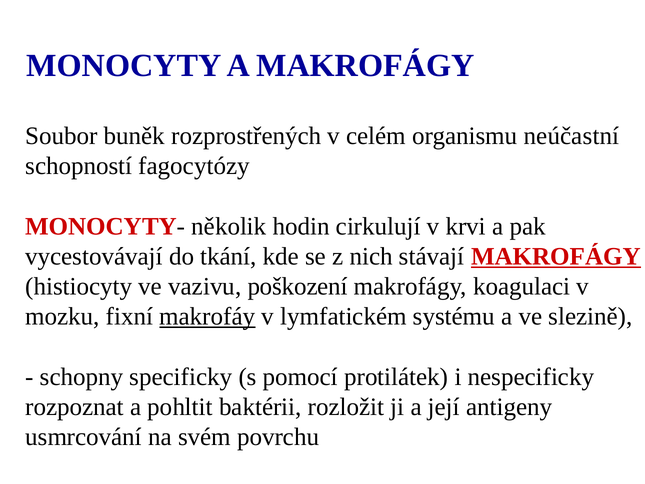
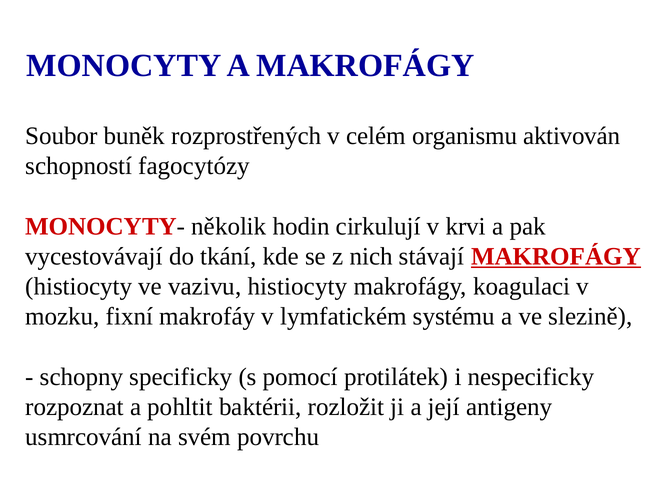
neúčastní: neúčastní -> aktivován
vazivu poškození: poškození -> histiocyty
makrofáy underline: present -> none
